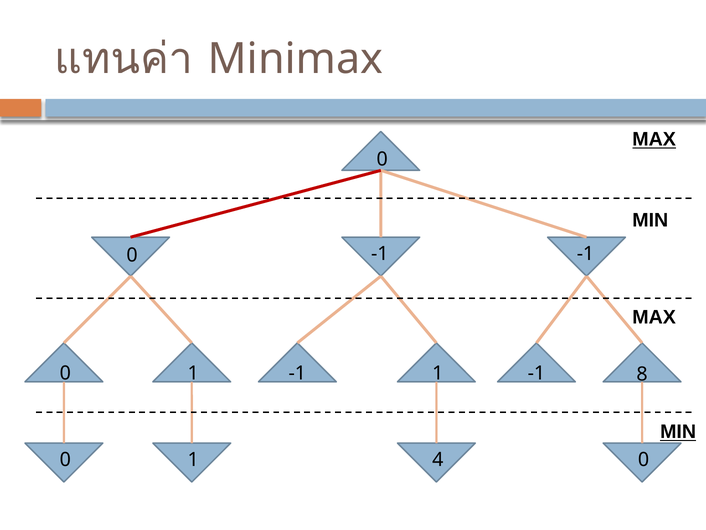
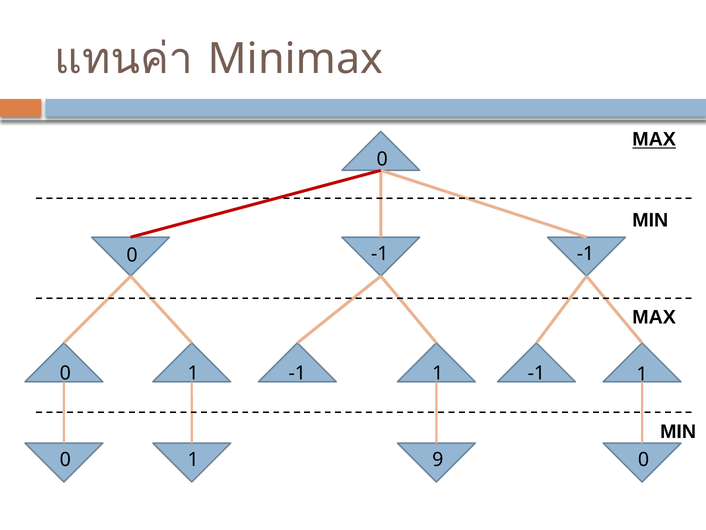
1 1 8: 8 -> 1
MIN at (678, 431) underline: present -> none
4: 4 -> 9
